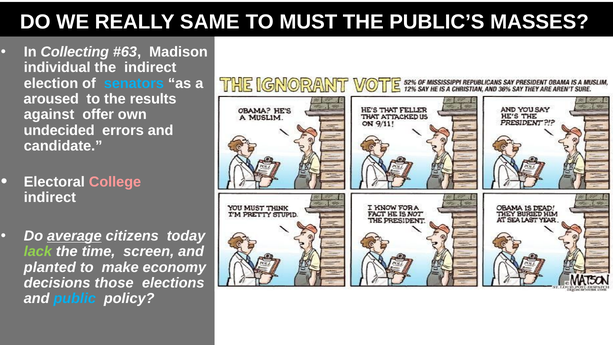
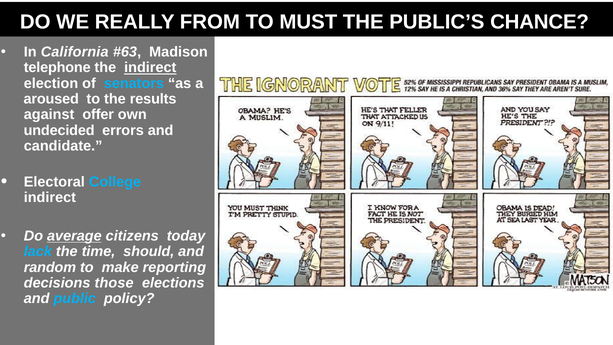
SAME: SAME -> FROM
MASSES: MASSES -> CHANCE
Collecting: Collecting -> California
individual: individual -> telephone
indirect at (150, 68) underline: none -> present
College colour: pink -> light blue
lack colour: light green -> light blue
screen: screen -> should
planted: planted -> random
economy: economy -> reporting
